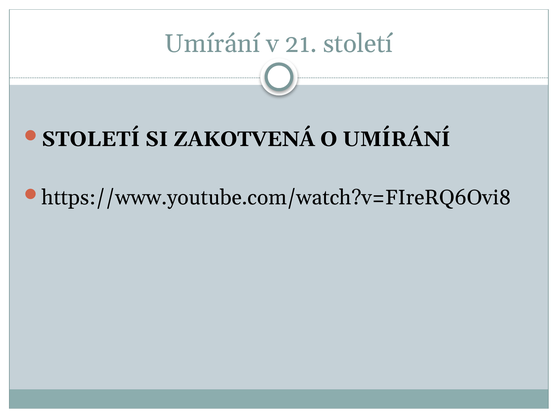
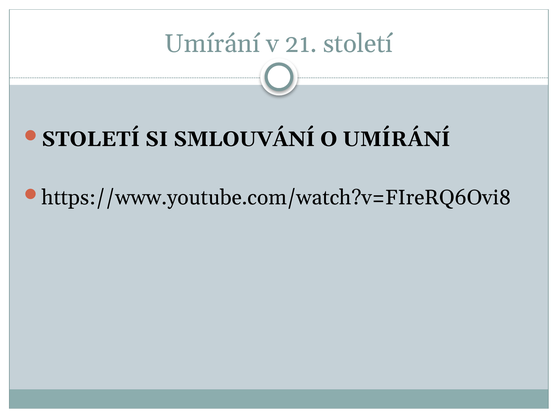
ZAKOTVENÁ: ZAKOTVENÁ -> SMLOUVÁNÍ
